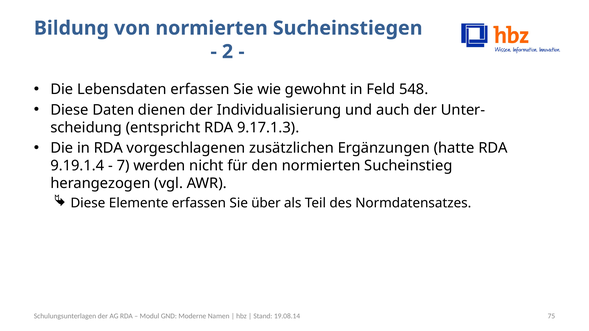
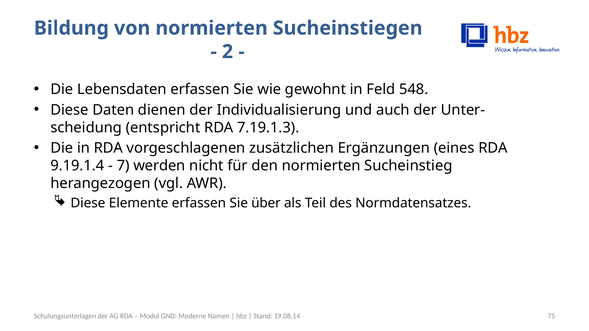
9.17.1.3: 9.17.1.3 -> 7.19.1.3
hatte: hatte -> eines
